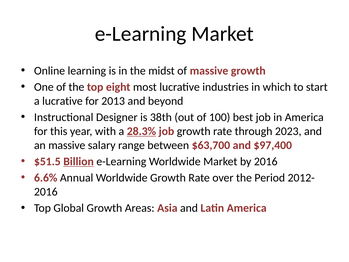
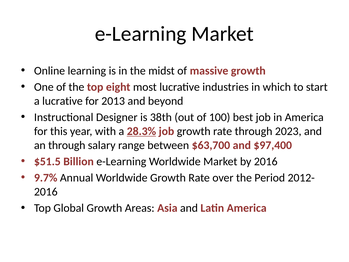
an massive: massive -> through
Billion underline: present -> none
6.6%: 6.6% -> 9.7%
